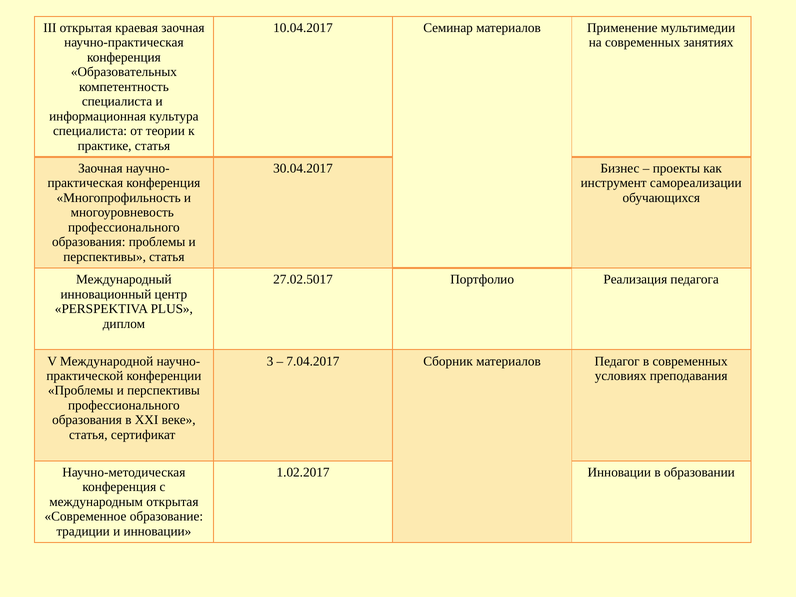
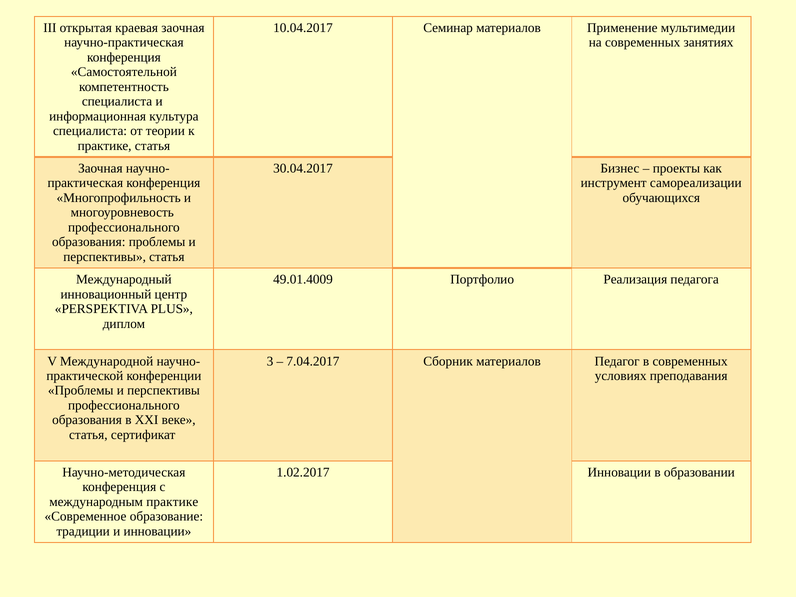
Образовательных: Образовательных -> Самостоятельной
27.02.5017: 27.02.5017 -> 49.01.4009
международным открытая: открытая -> практике
